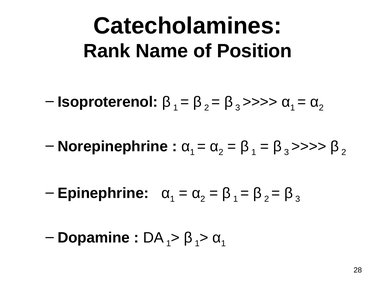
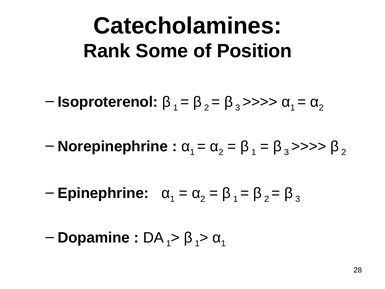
Name: Name -> Some
